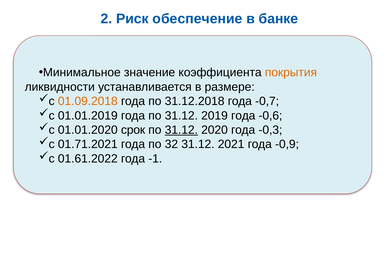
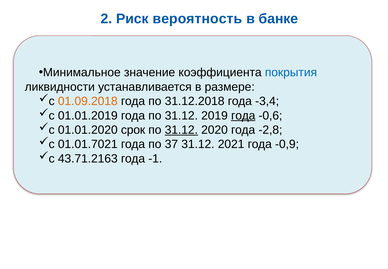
обеспечение: обеспечение -> вероятность
покрытия colour: orange -> blue
‑0,7: ‑0,7 -> ‑3,4
года at (243, 115) underline: none -> present
‑0,3: ‑0,3 -> ‑2,8
01.71.2021: 01.71.2021 -> 01.01.7021
32: 32 -> 37
01.61.2022: 01.61.2022 -> 43.71.2163
